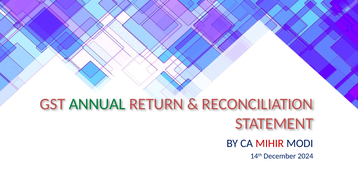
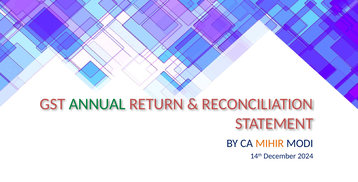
MIHIR colour: red -> orange
